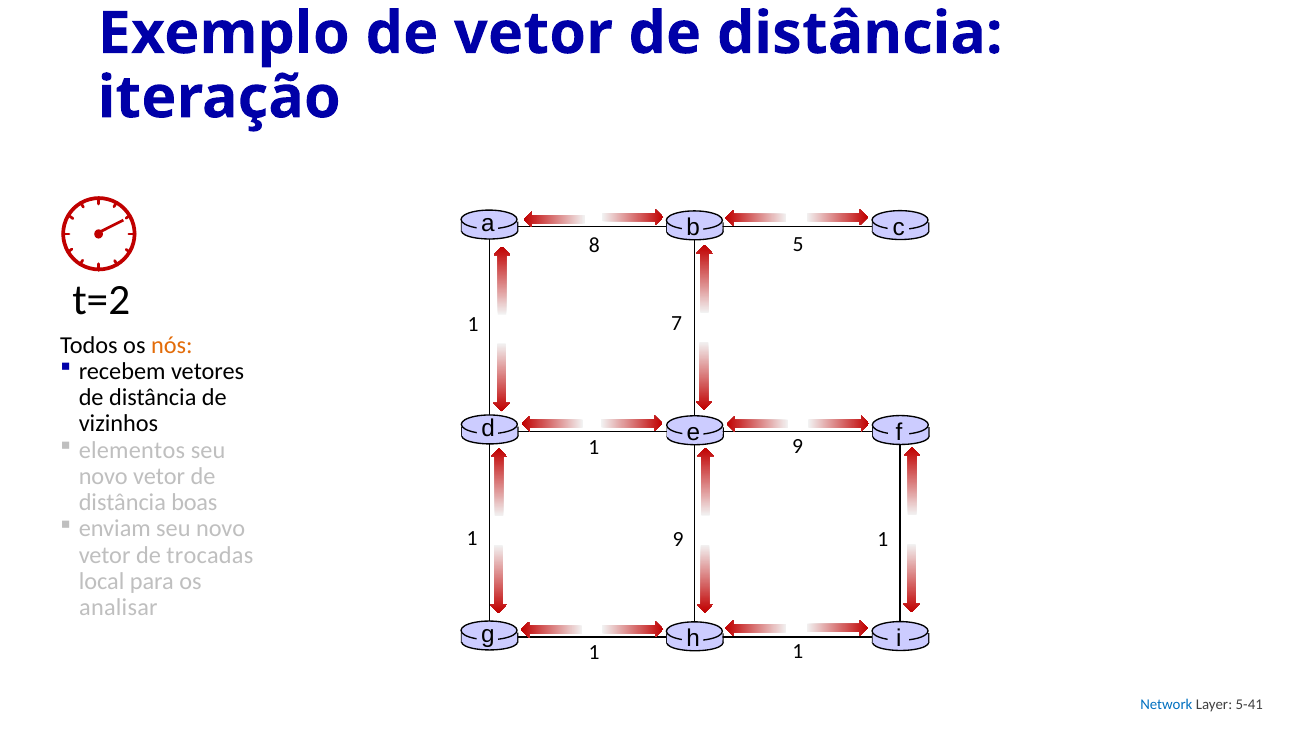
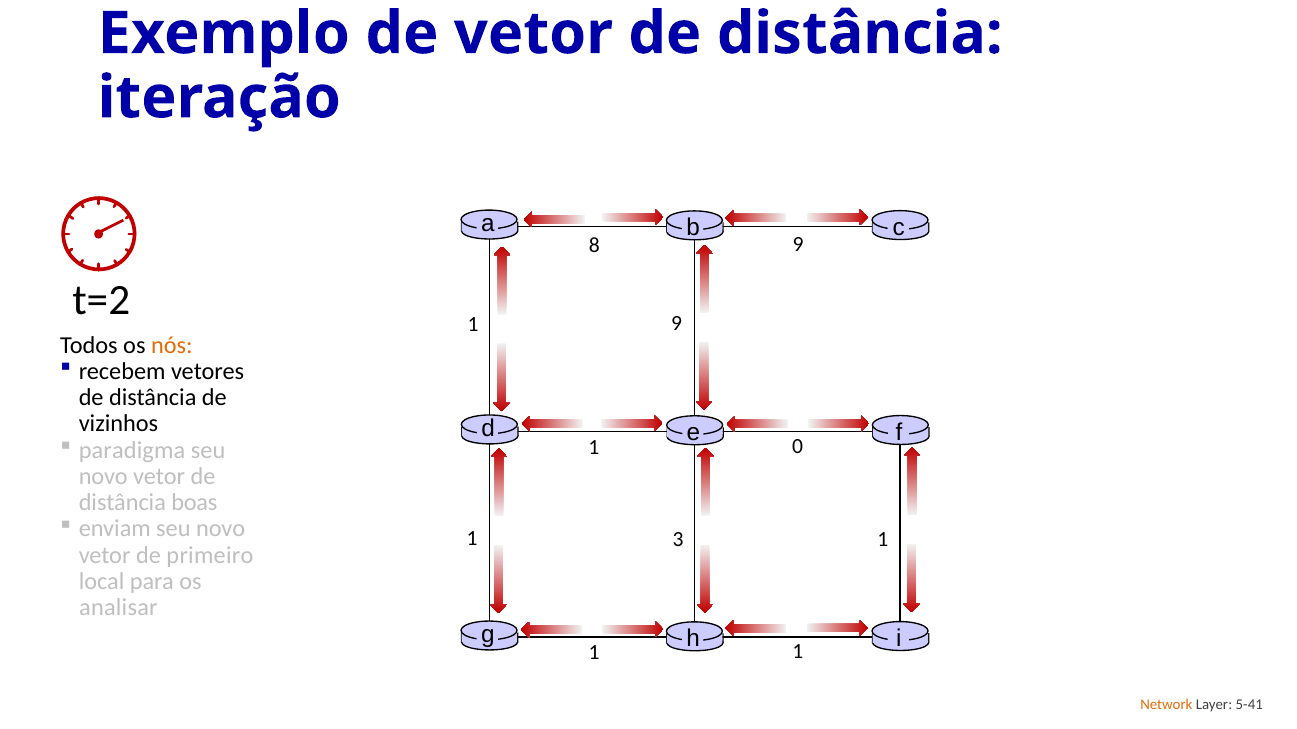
8 5: 5 -> 9
1 7: 7 -> 9
elementos: elementos -> paradigma
9 at (798, 447): 9 -> 0
9 at (678, 539): 9 -> 3
trocadas: trocadas -> primeiro
Network colour: blue -> orange
